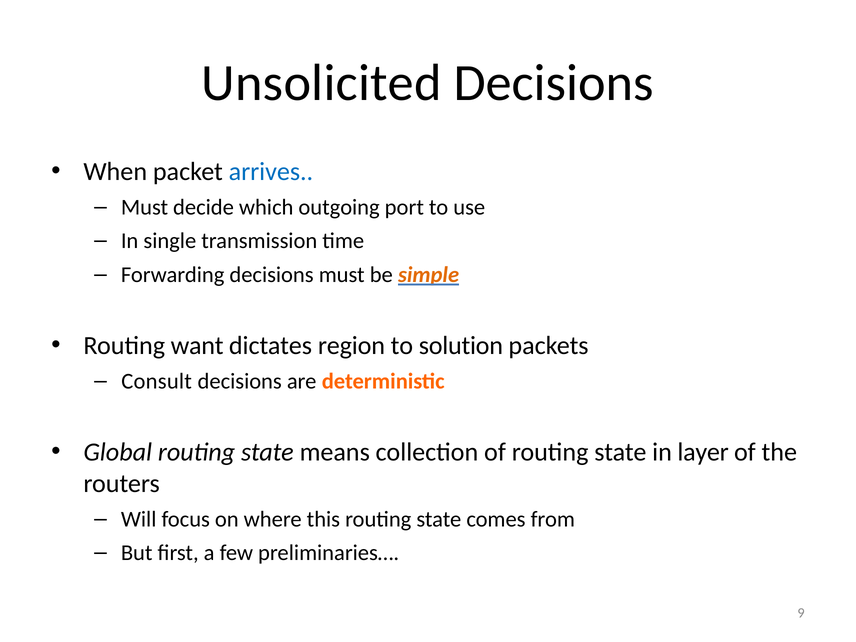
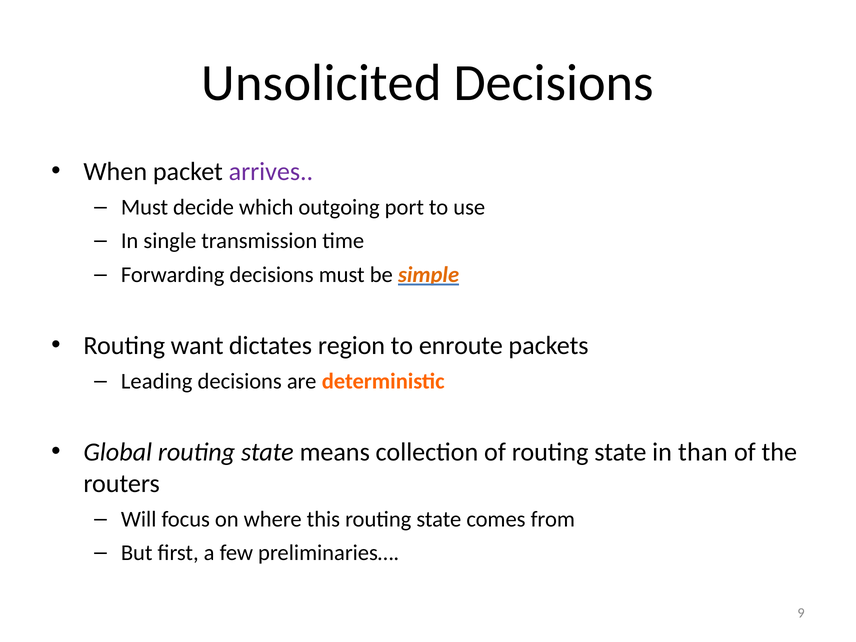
arrives colour: blue -> purple
solution: solution -> enroute
Consult: Consult -> Leading
layer: layer -> than
